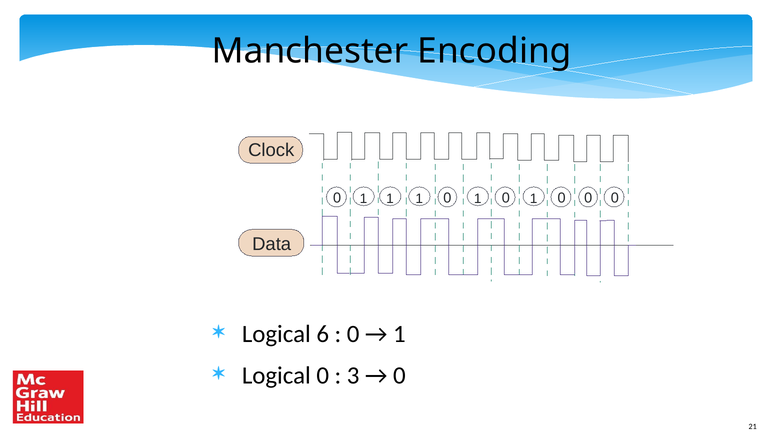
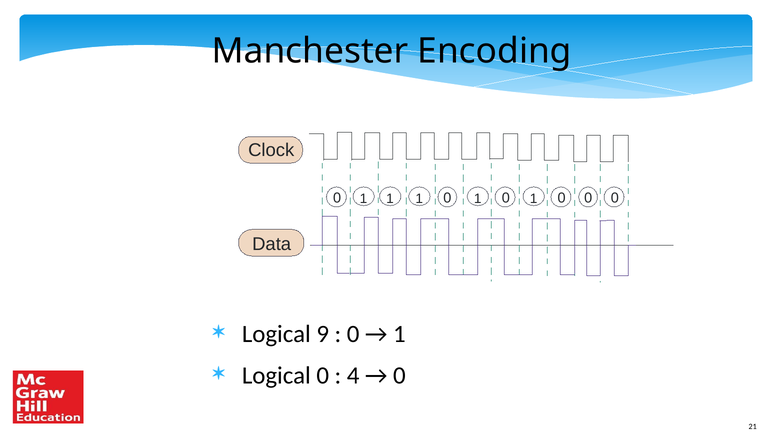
6: 6 -> 9
3: 3 -> 4
